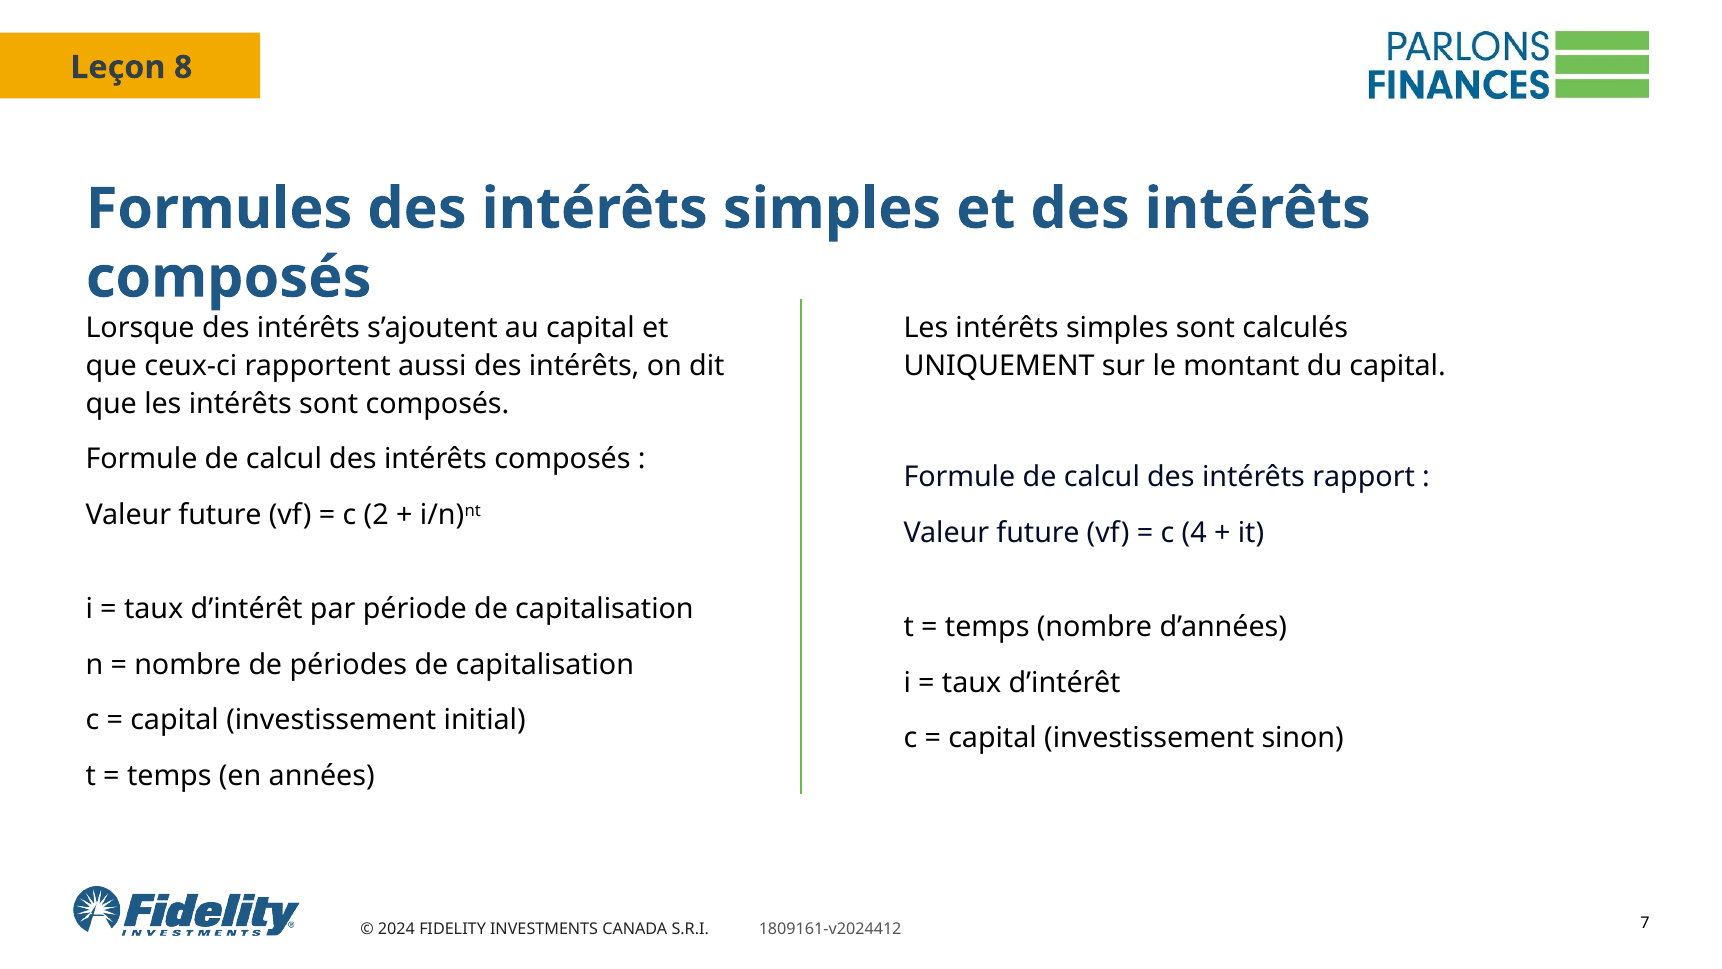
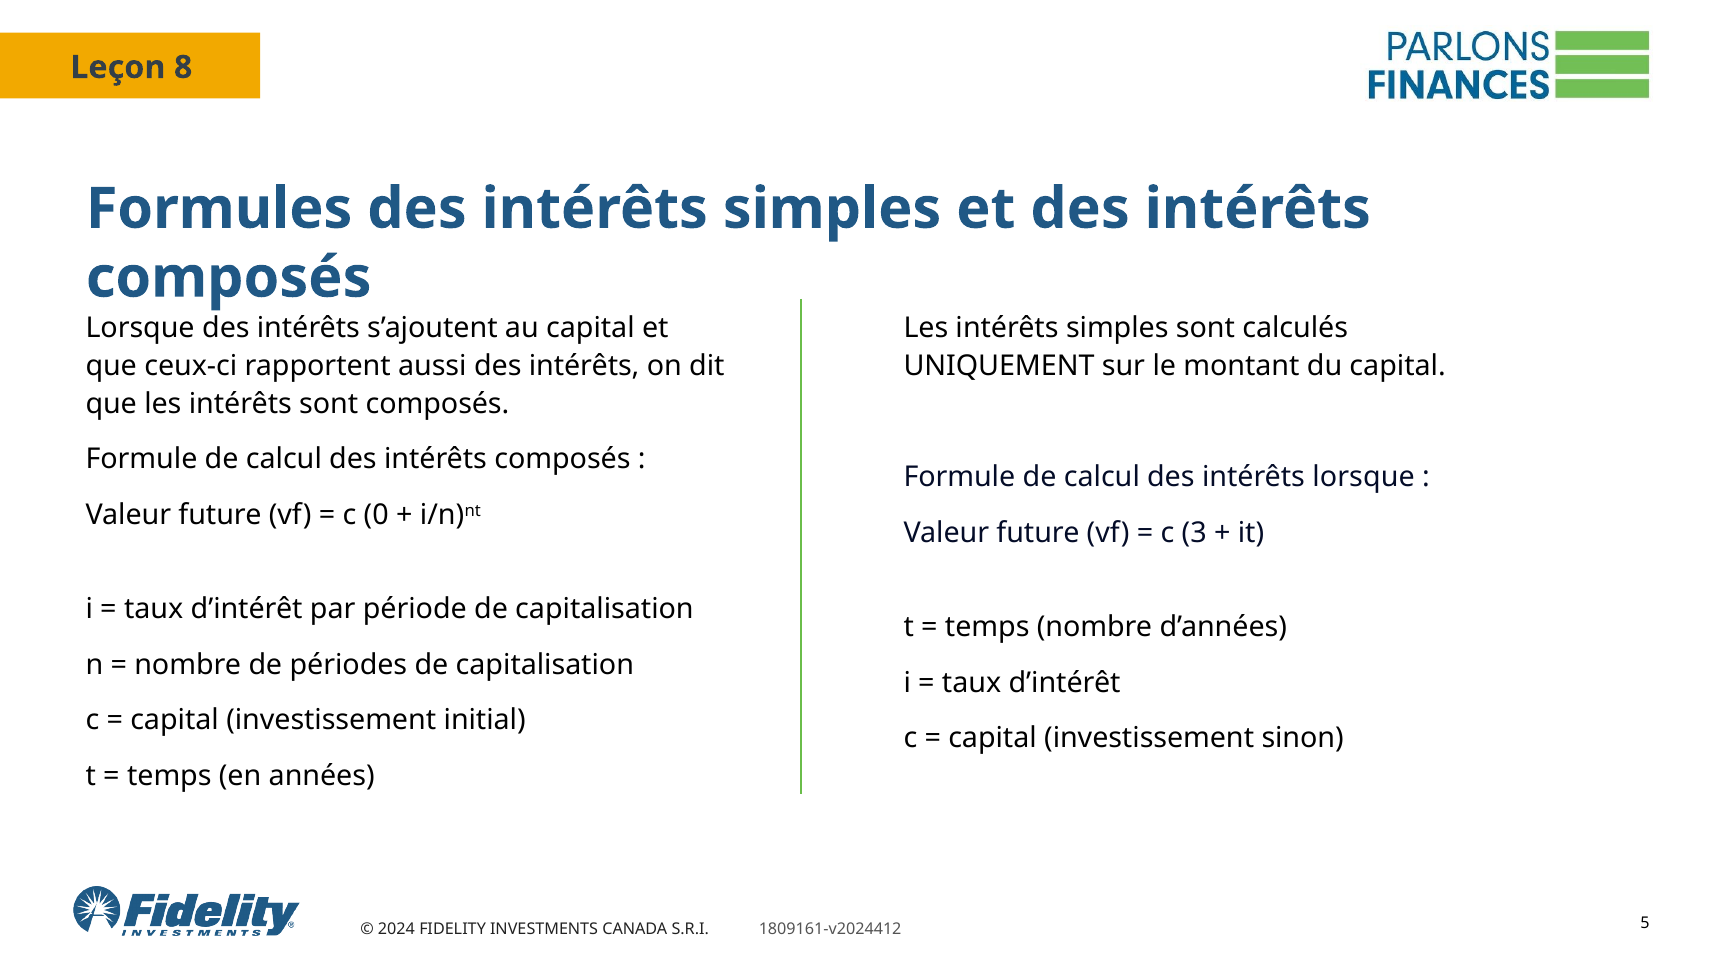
intérêts rapport: rapport -> lorsque
2: 2 -> 0
4: 4 -> 3
7: 7 -> 5
